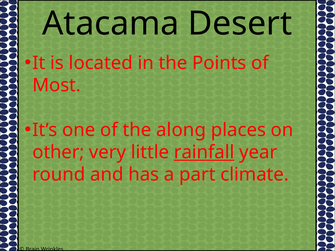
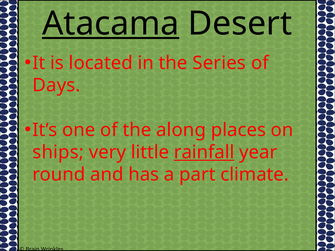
Atacama underline: none -> present
Points: Points -> Series
Most: Most -> Days
other: other -> ships
